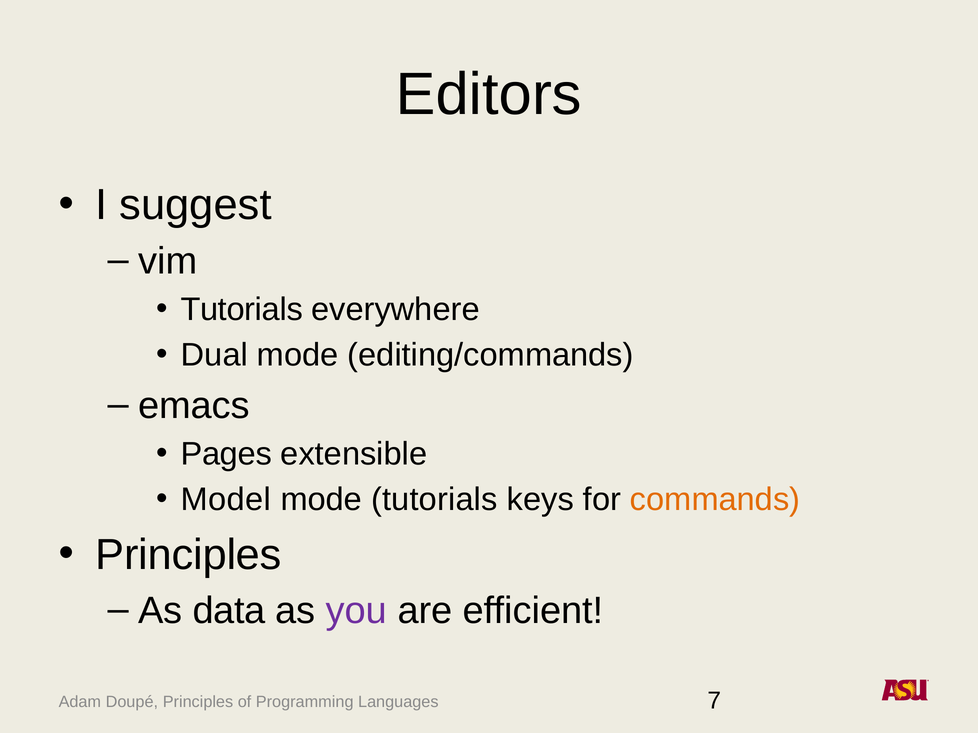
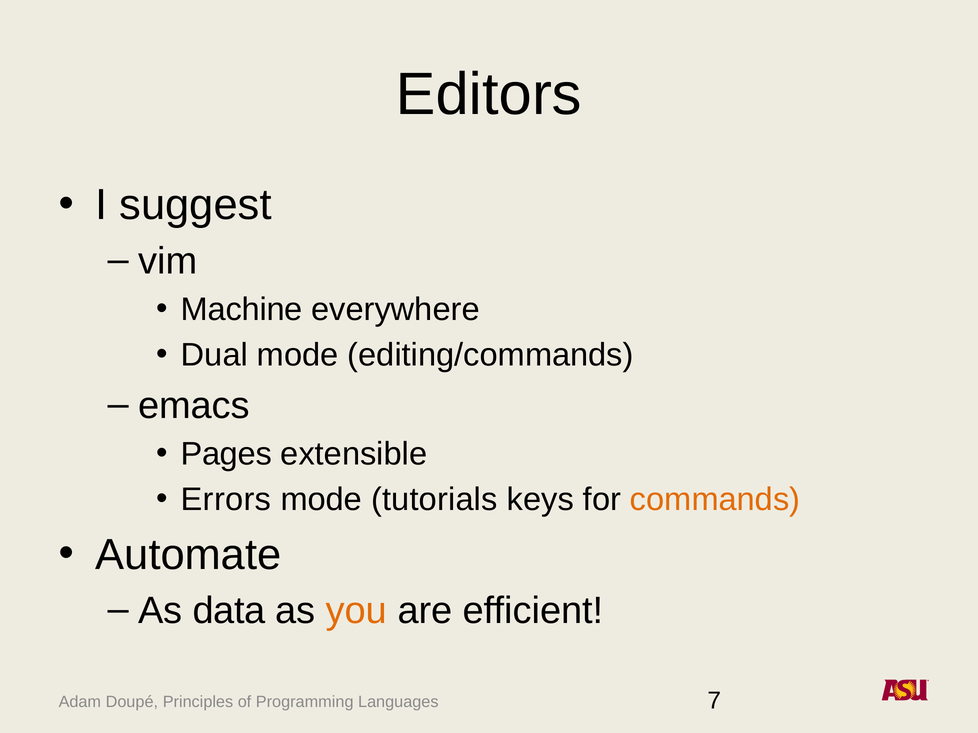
Tutorials at (242, 310): Tutorials -> Machine
Model: Model -> Errors
Principles at (188, 555): Principles -> Automate
you colour: purple -> orange
